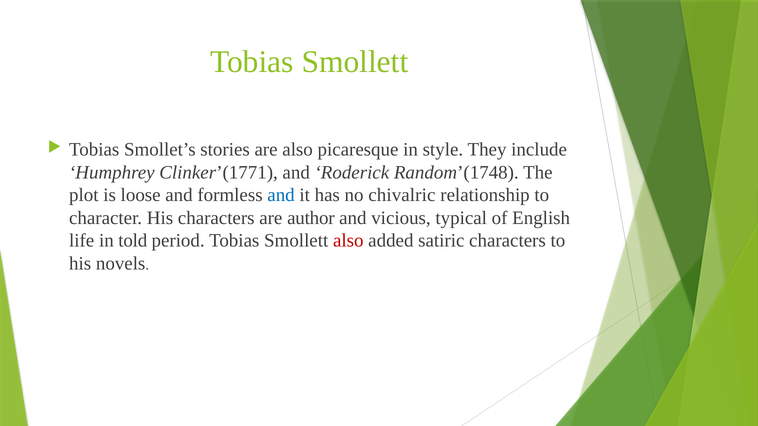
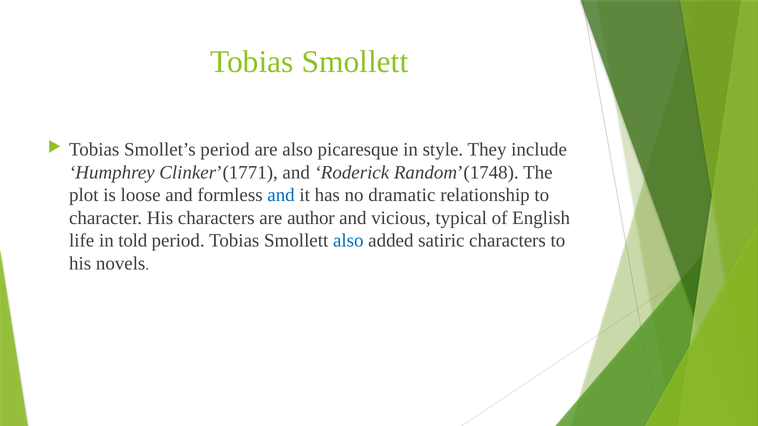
Smollet’s stories: stories -> period
chivalric: chivalric -> dramatic
also at (348, 241) colour: red -> blue
